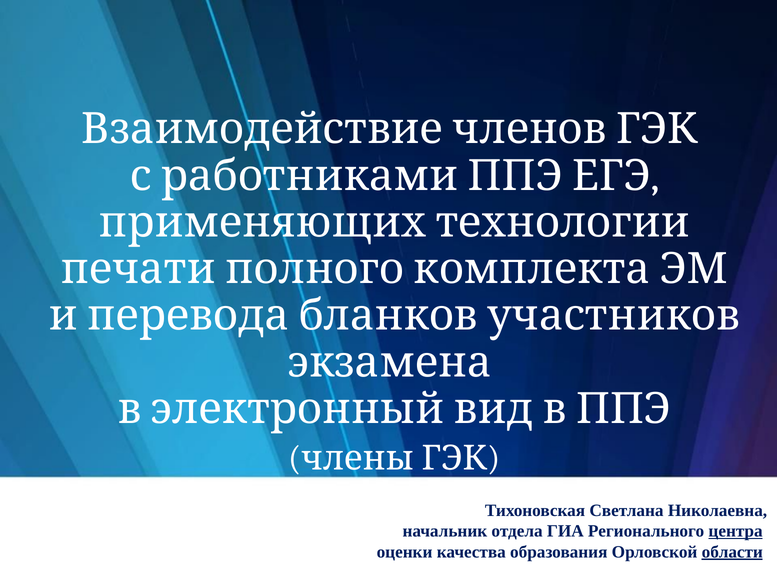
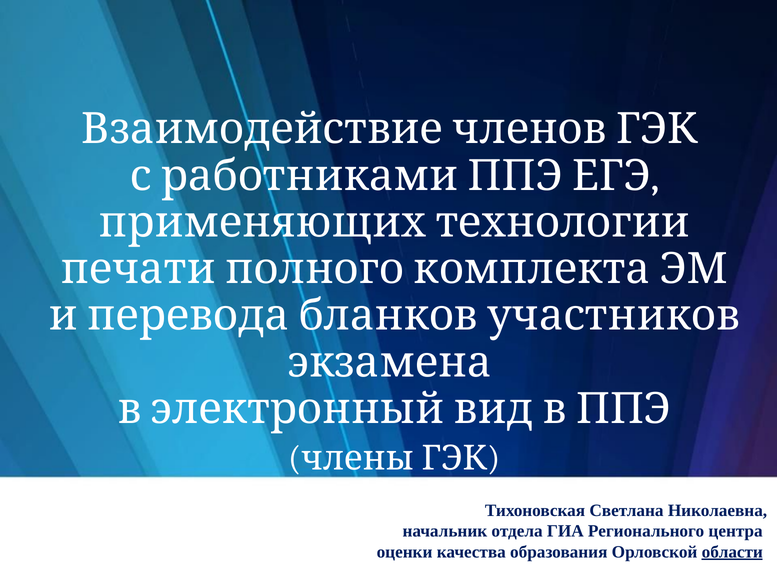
центра underline: present -> none
